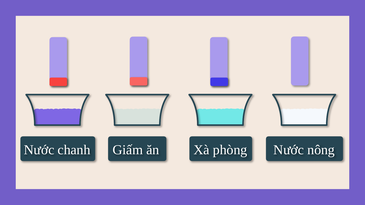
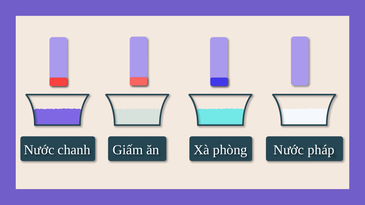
nông: nông -> pháp
